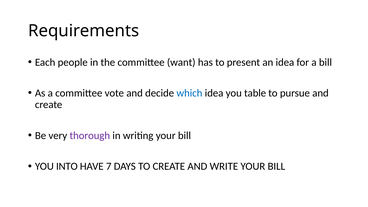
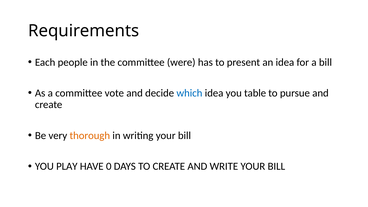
want: want -> were
thorough colour: purple -> orange
INTO: INTO -> PLAY
7: 7 -> 0
